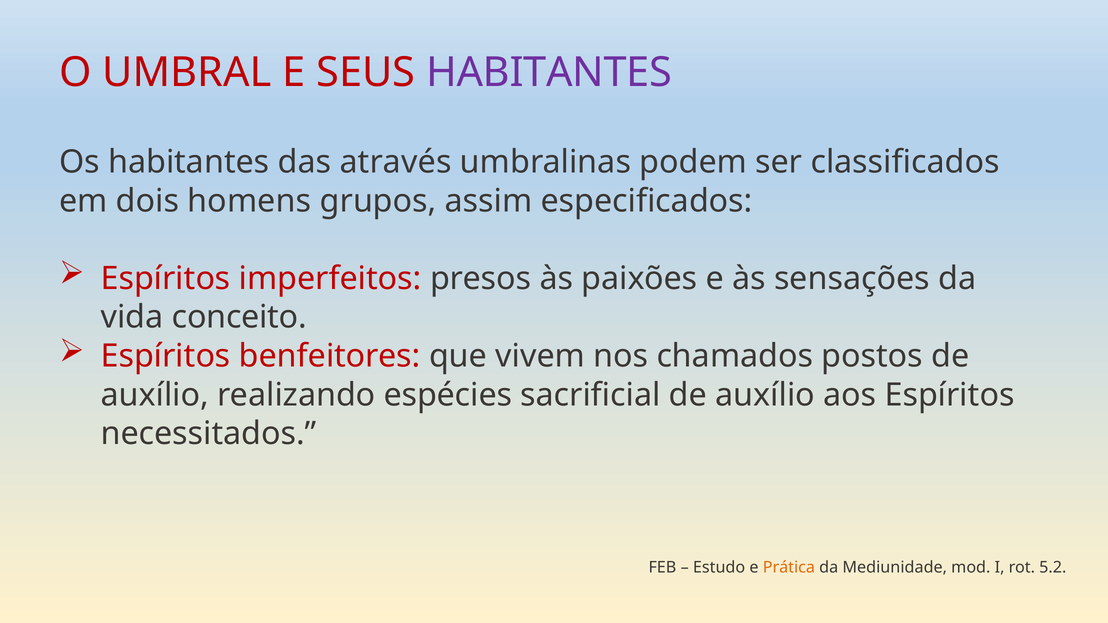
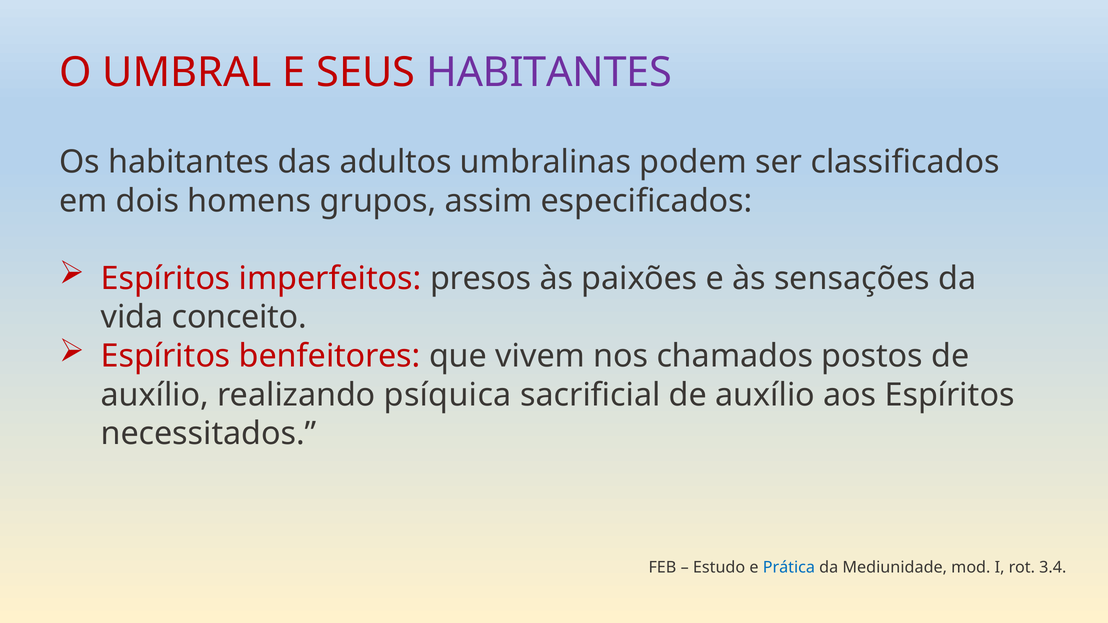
através: através -> adultos
espécies: espécies -> psíquica
Prática colour: orange -> blue
5.2: 5.2 -> 3.4
